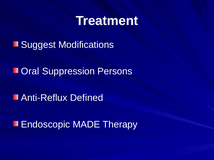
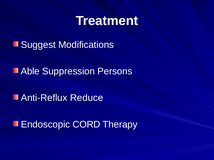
Oral: Oral -> Able
Defined: Defined -> Reduce
MADE: MADE -> CORD
